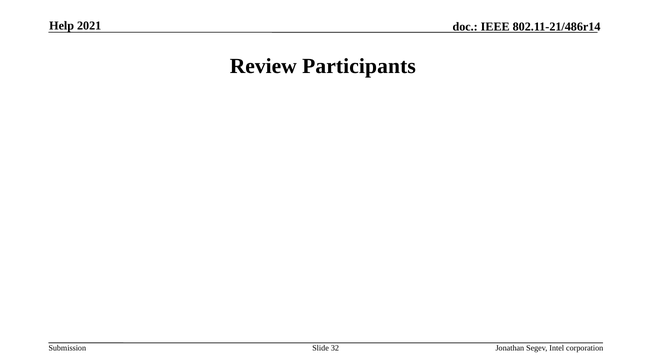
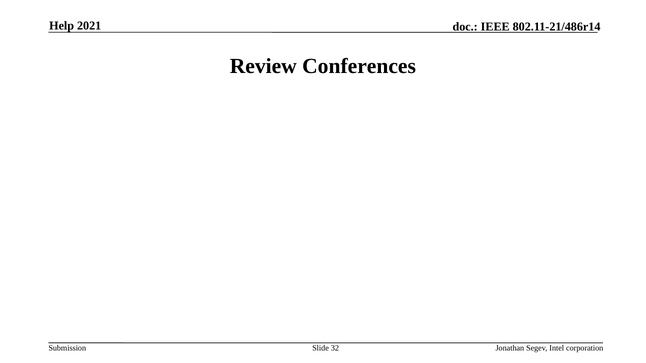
Participants: Participants -> Conferences
